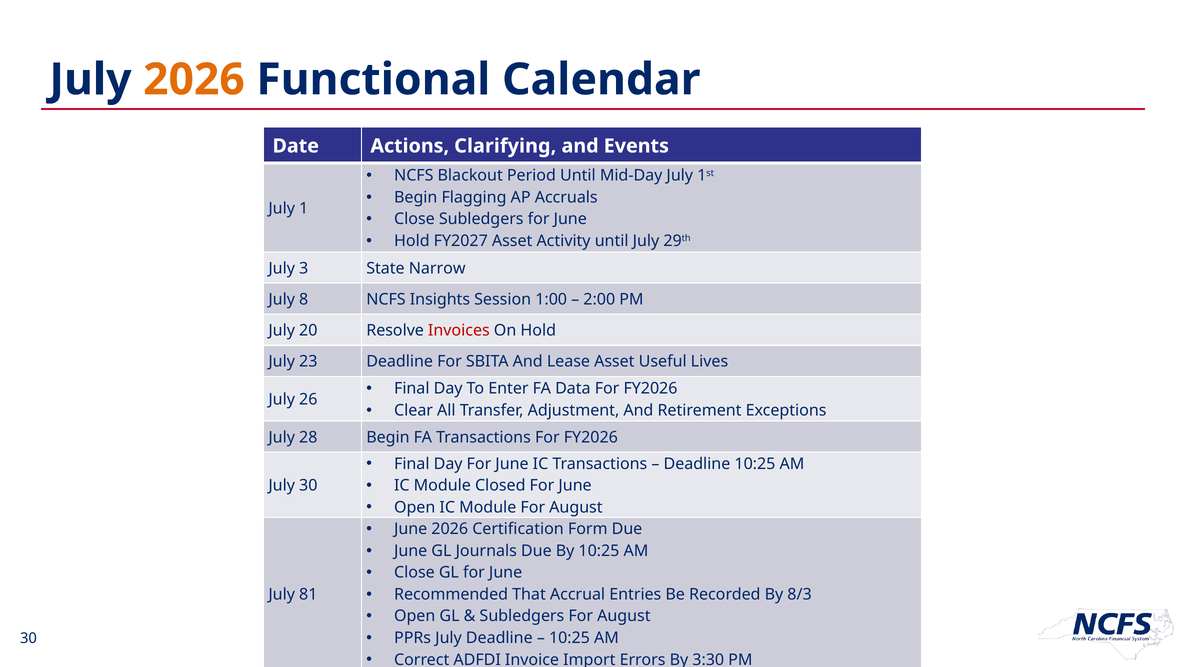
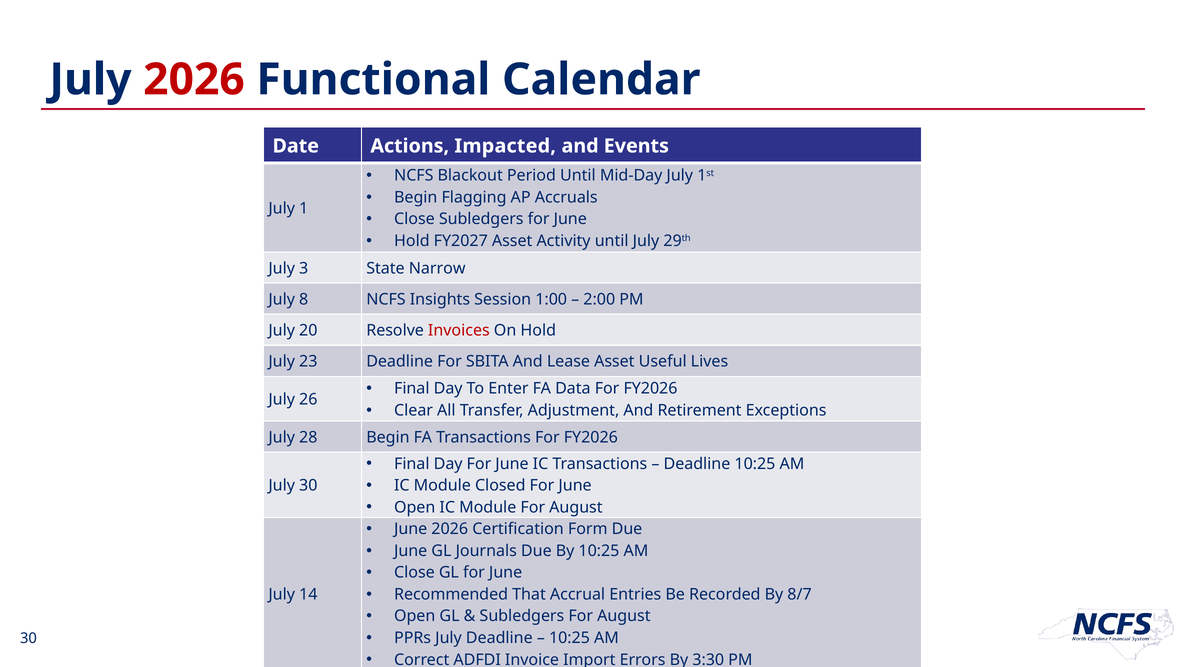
2026 at (194, 80) colour: orange -> red
Clarifying: Clarifying -> Impacted
8/3: 8/3 -> 8/7
81: 81 -> 14
